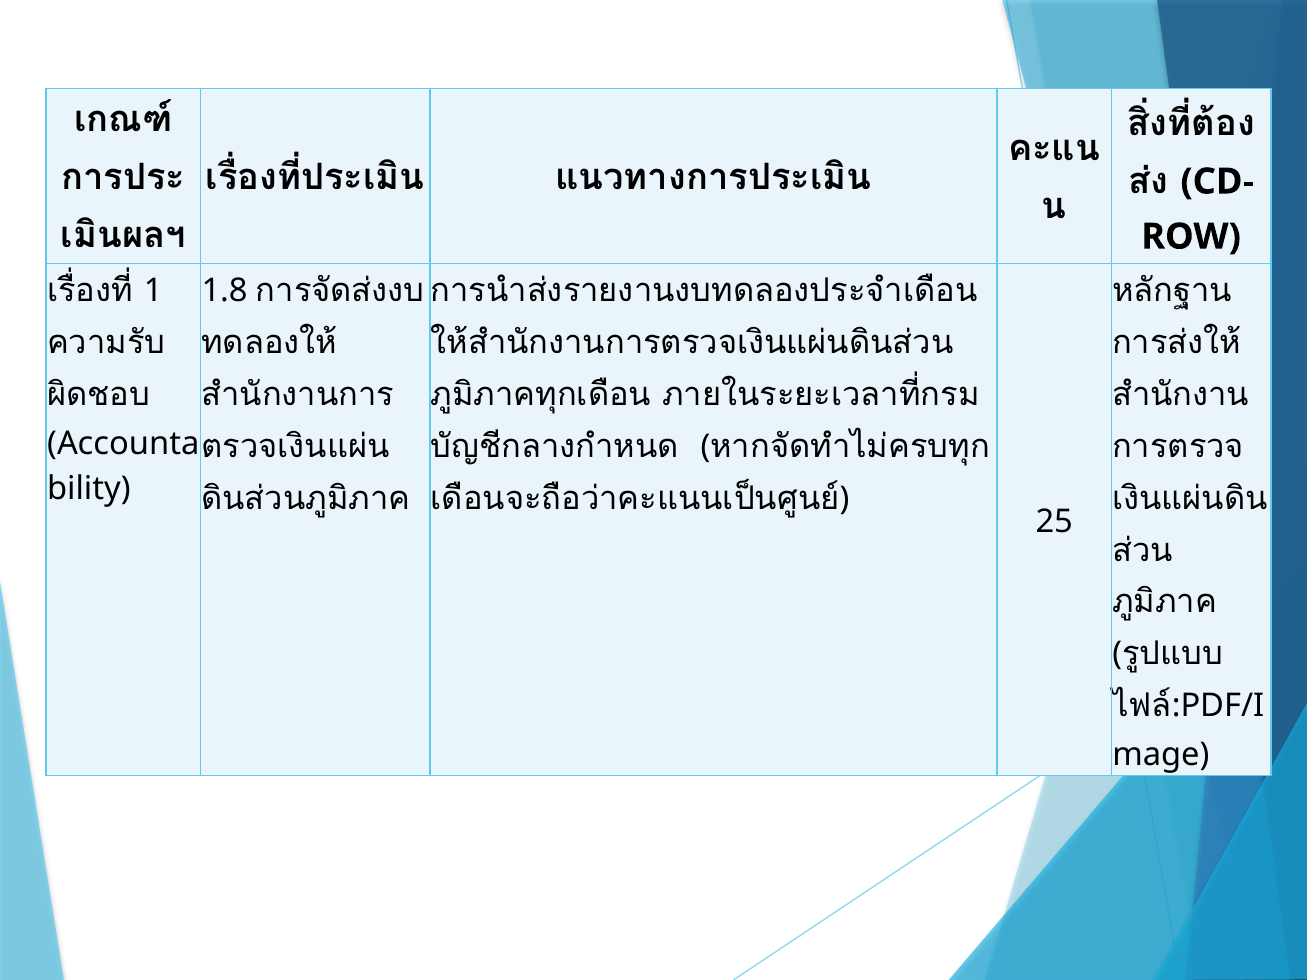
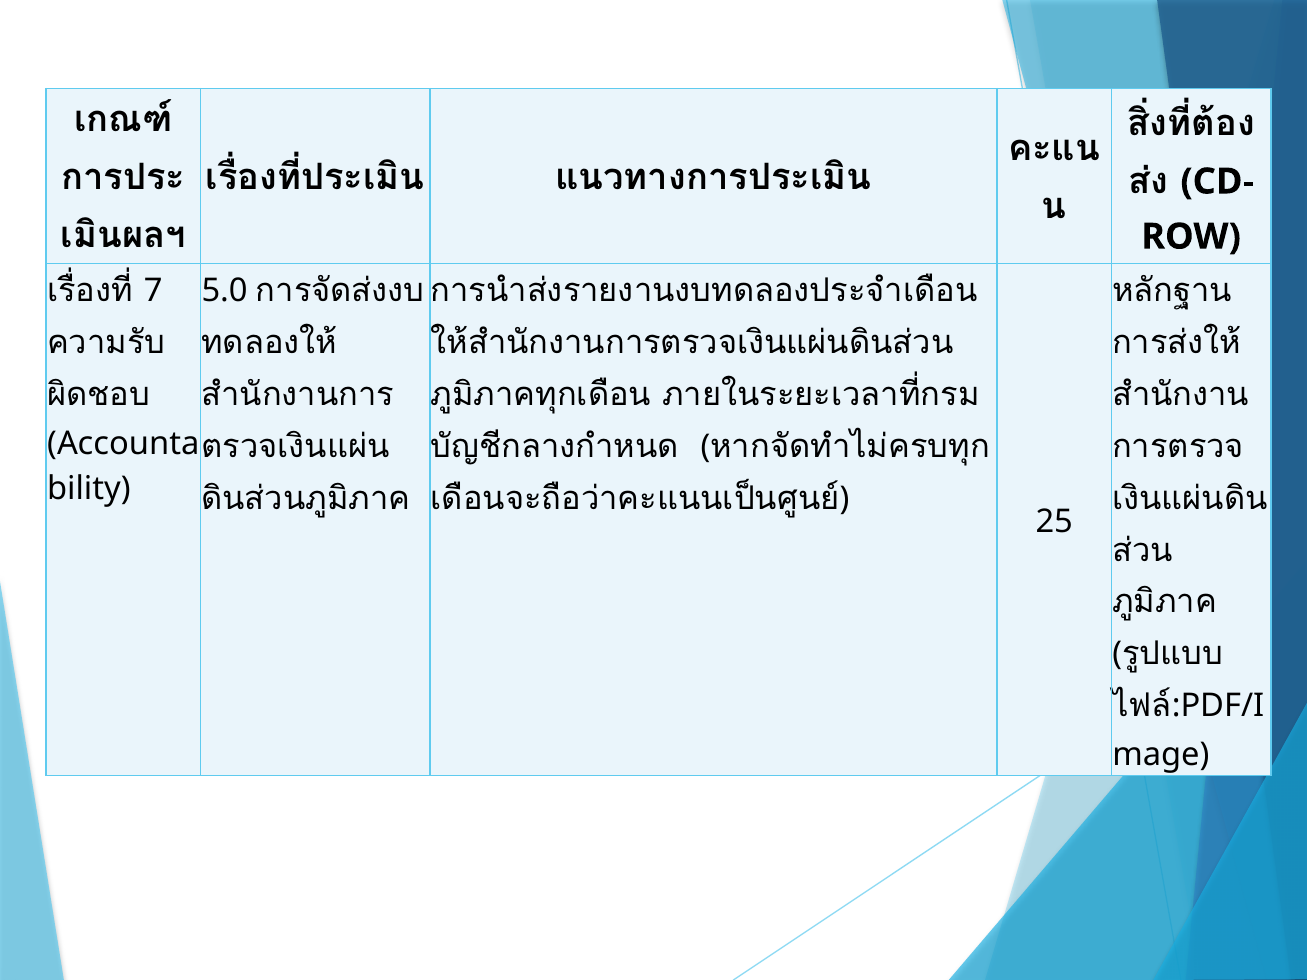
1.8: 1.8 -> 5.0
1: 1 -> 7
